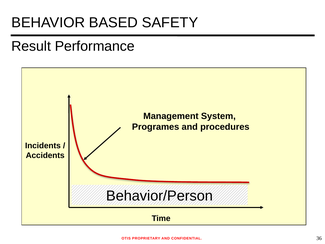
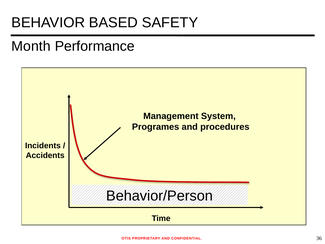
Result: Result -> Month
